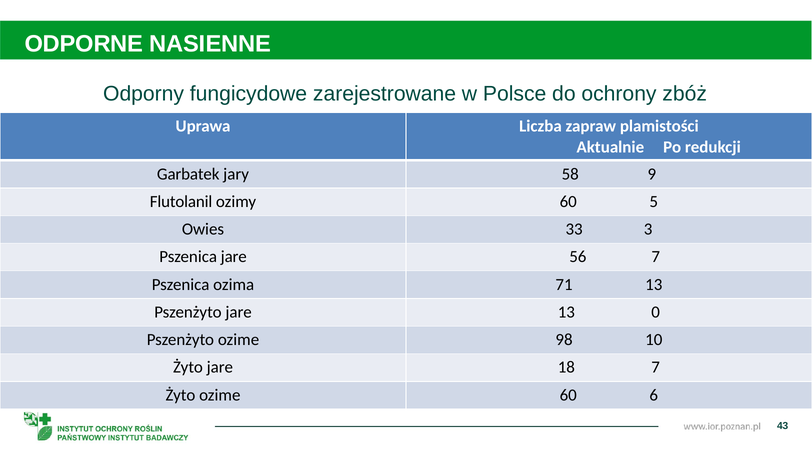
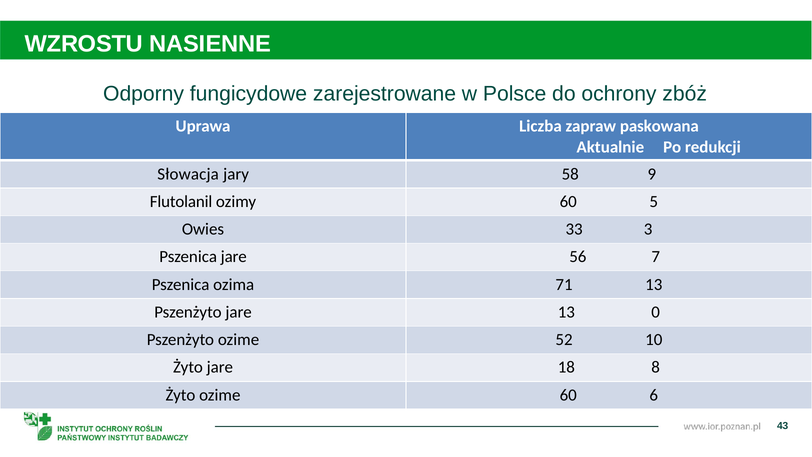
ODPORNE: ODPORNE -> WZROSTU
plamistości: plamistości -> paskowana
Garbatek: Garbatek -> Słowacja
98: 98 -> 52
18 7: 7 -> 8
